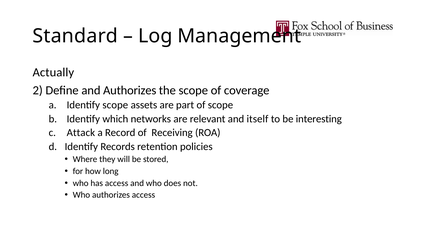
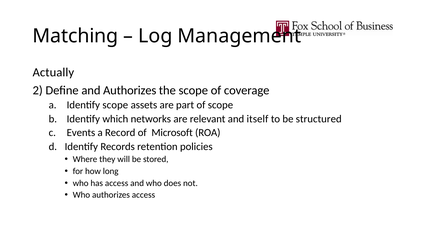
Standard: Standard -> Matching
interesting: interesting -> structured
Attack: Attack -> Events
Receiving: Receiving -> Microsoft
